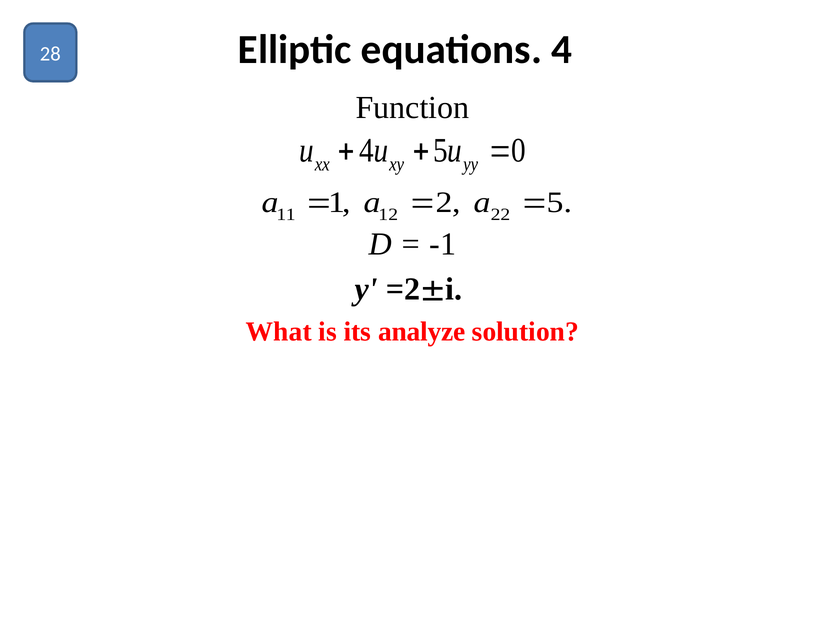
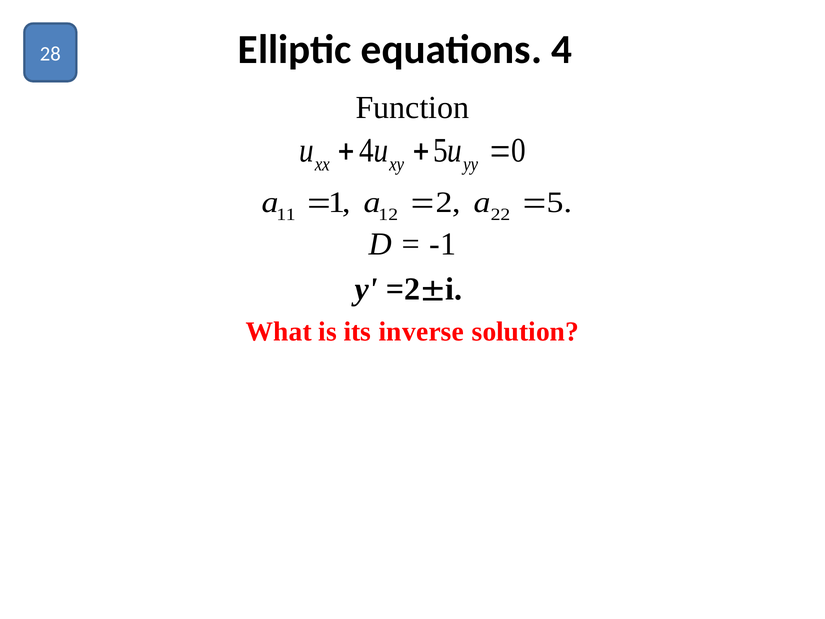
analyze: analyze -> inverse
